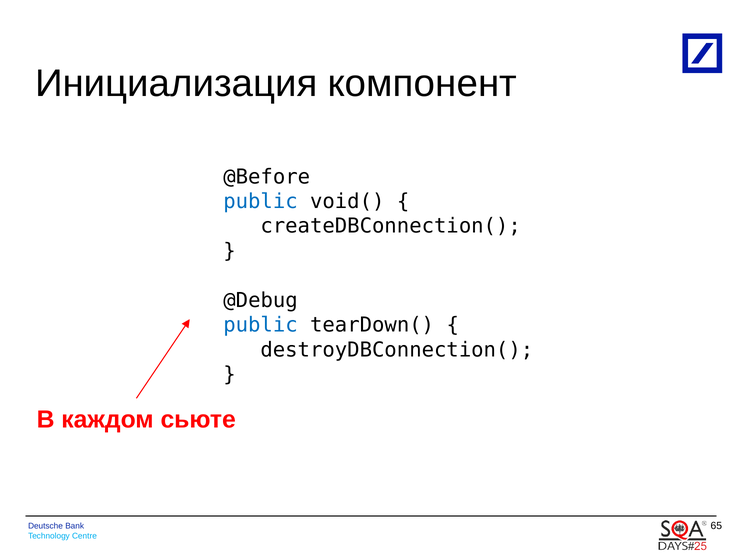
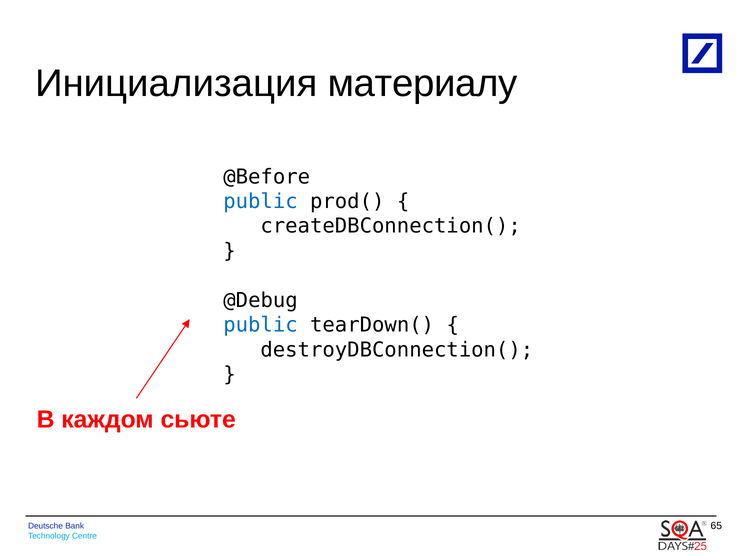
компонент: компонент -> материалу
void(: void( -> prod(
